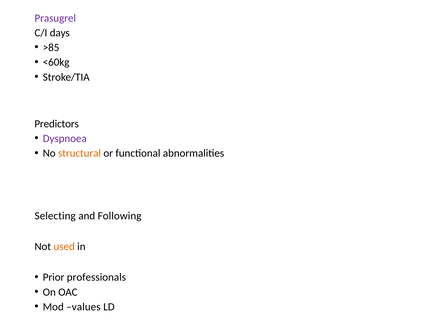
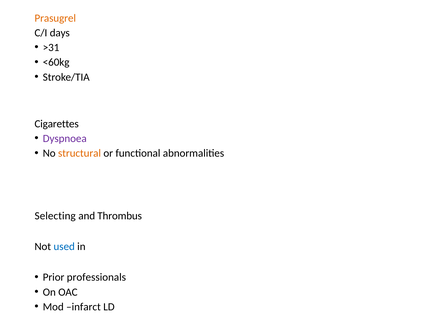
Prasugrel colour: purple -> orange
>85: >85 -> >31
Predictors: Predictors -> Cigarettes
Following: Following -> Thrombus
used colour: orange -> blue
values: values -> infarct
